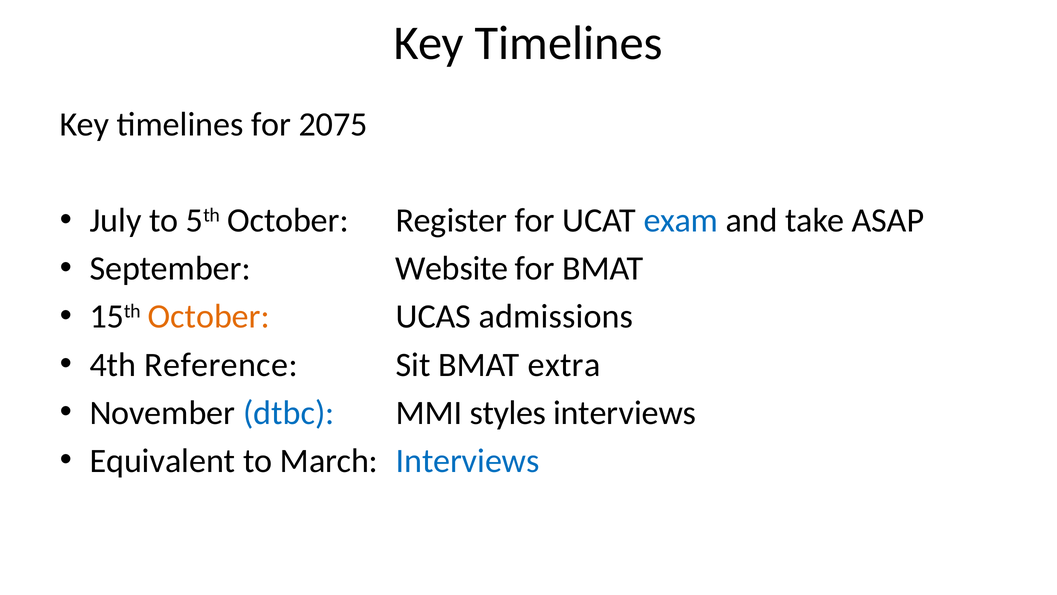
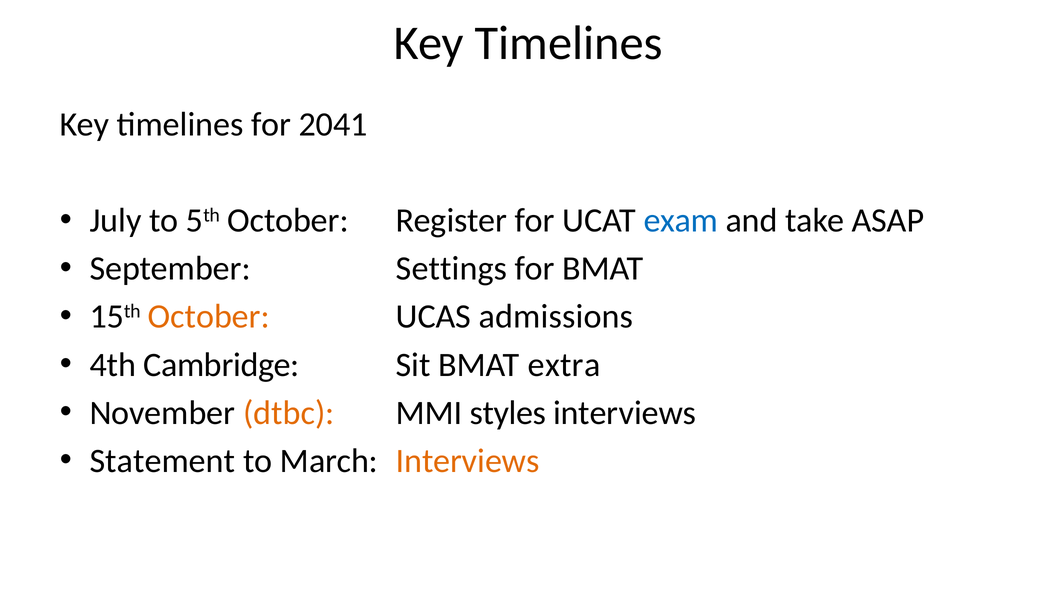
2075: 2075 -> 2041
Website: Website -> Settings
Reference: Reference -> Cambridge
dtbc colour: blue -> orange
Equivalent: Equivalent -> Statement
Interviews at (468, 461) colour: blue -> orange
